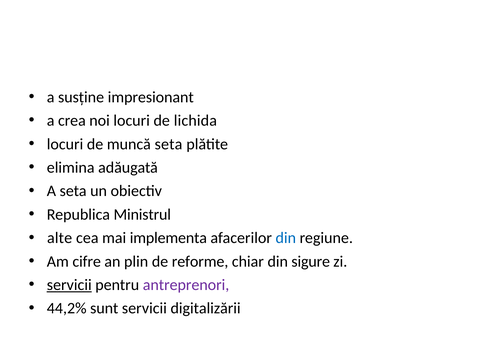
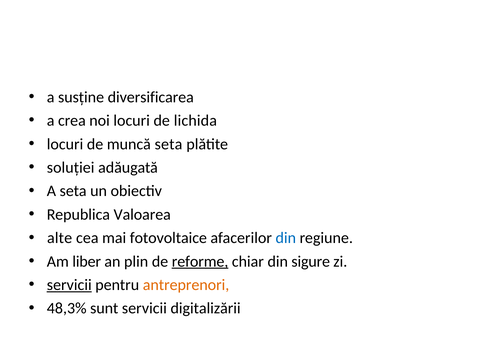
impresionant: impresionant -> diversificarea
elimina: elimina -> soluției
Ministrul: Ministrul -> Valoarea
implementa: implementa -> fotovoltaice
cifre: cifre -> liber
reforme underline: none -> present
antreprenori colour: purple -> orange
44,2%: 44,2% -> 48,3%
